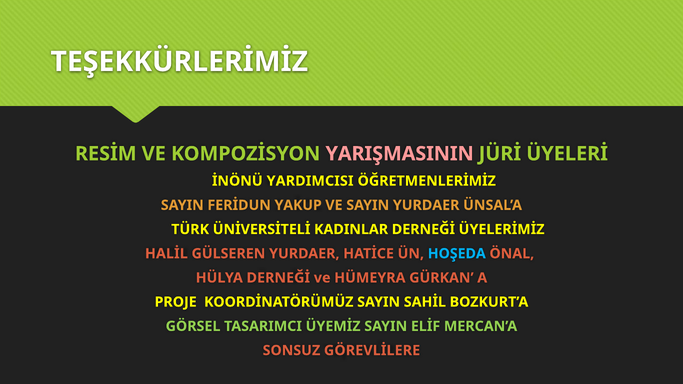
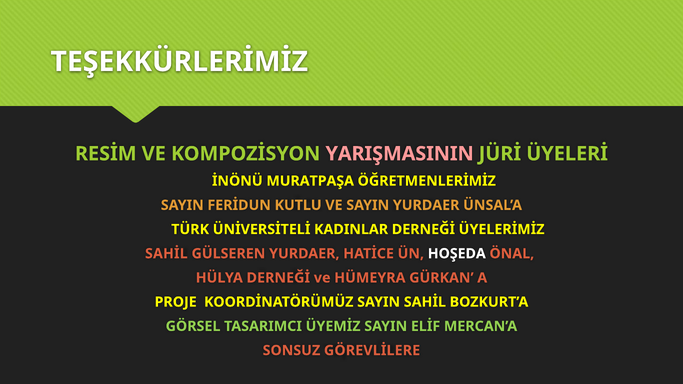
YARDIMCISI: YARDIMCISI -> MURATPAŞA
YAKUP: YAKUP -> KUTLU
HALİL at (166, 254): HALİL -> SAHİL
HOŞEDA colour: light blue -> white
